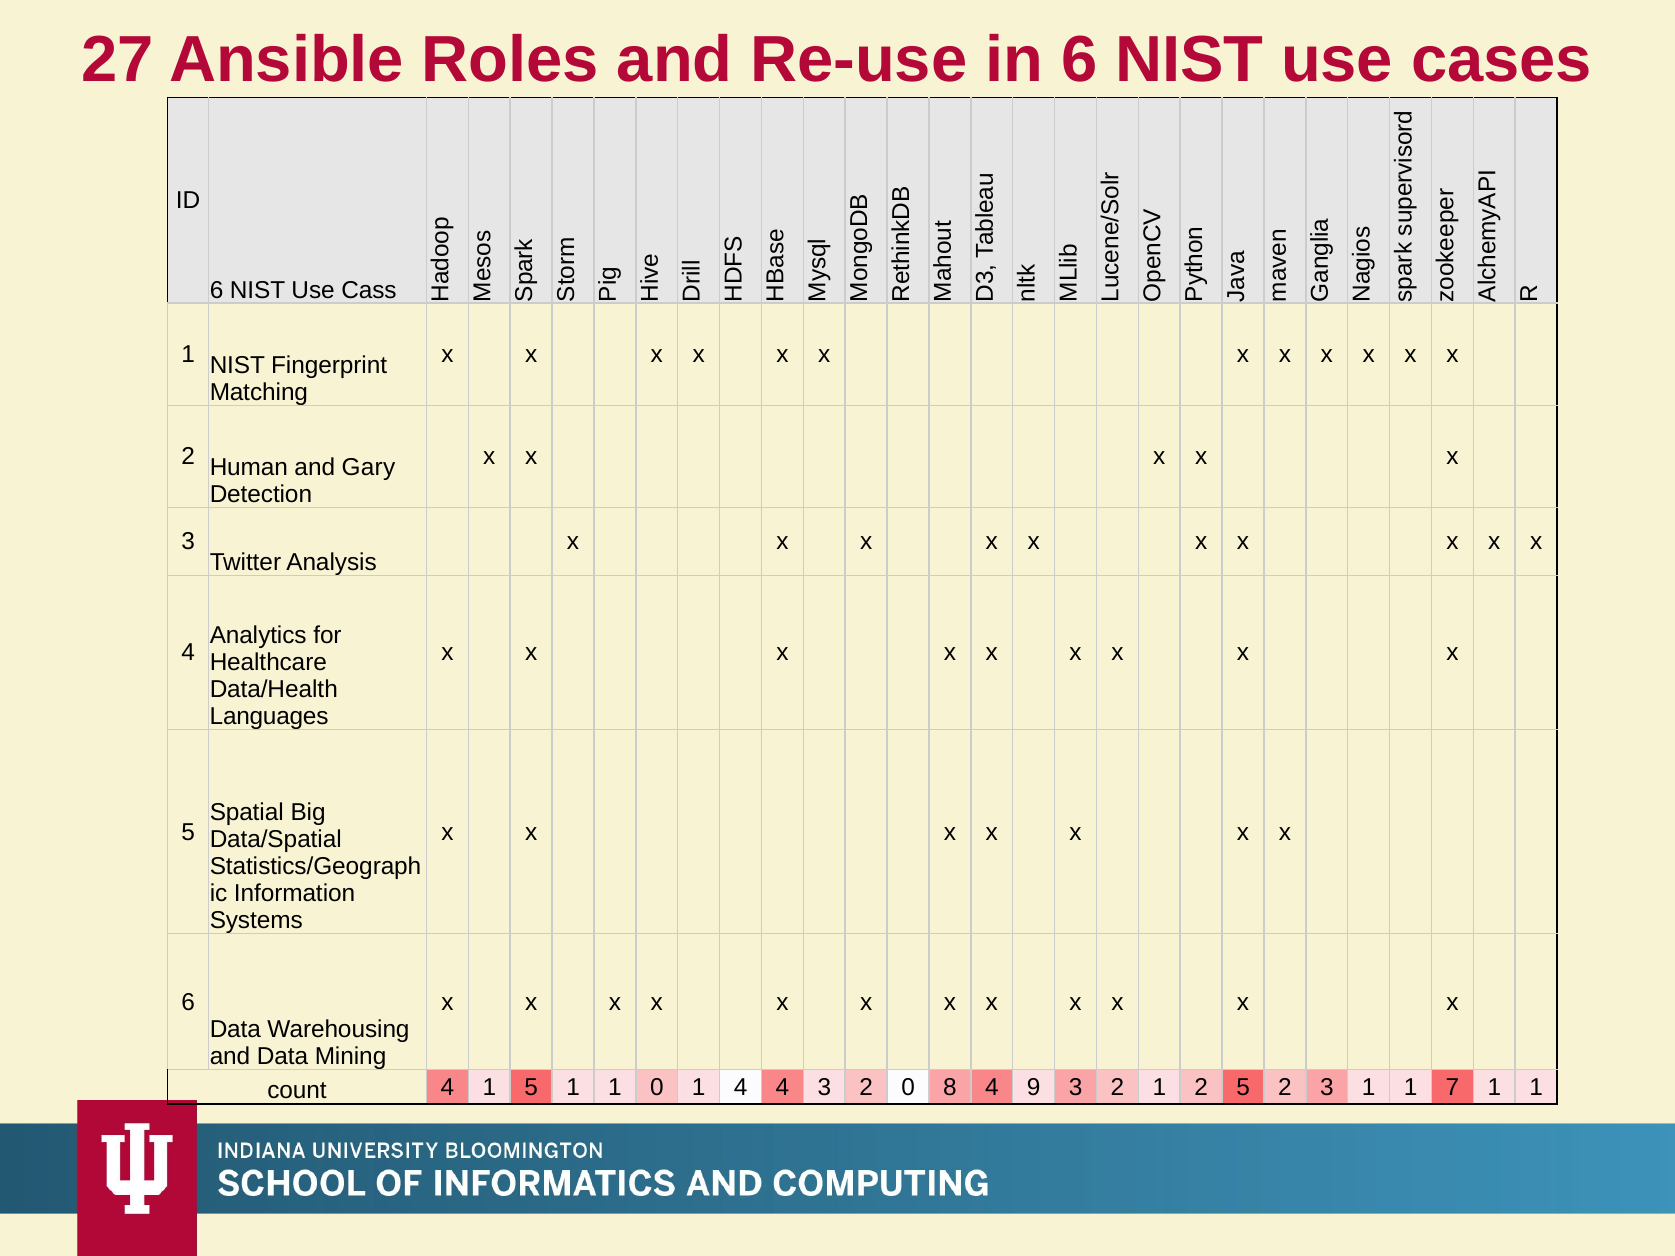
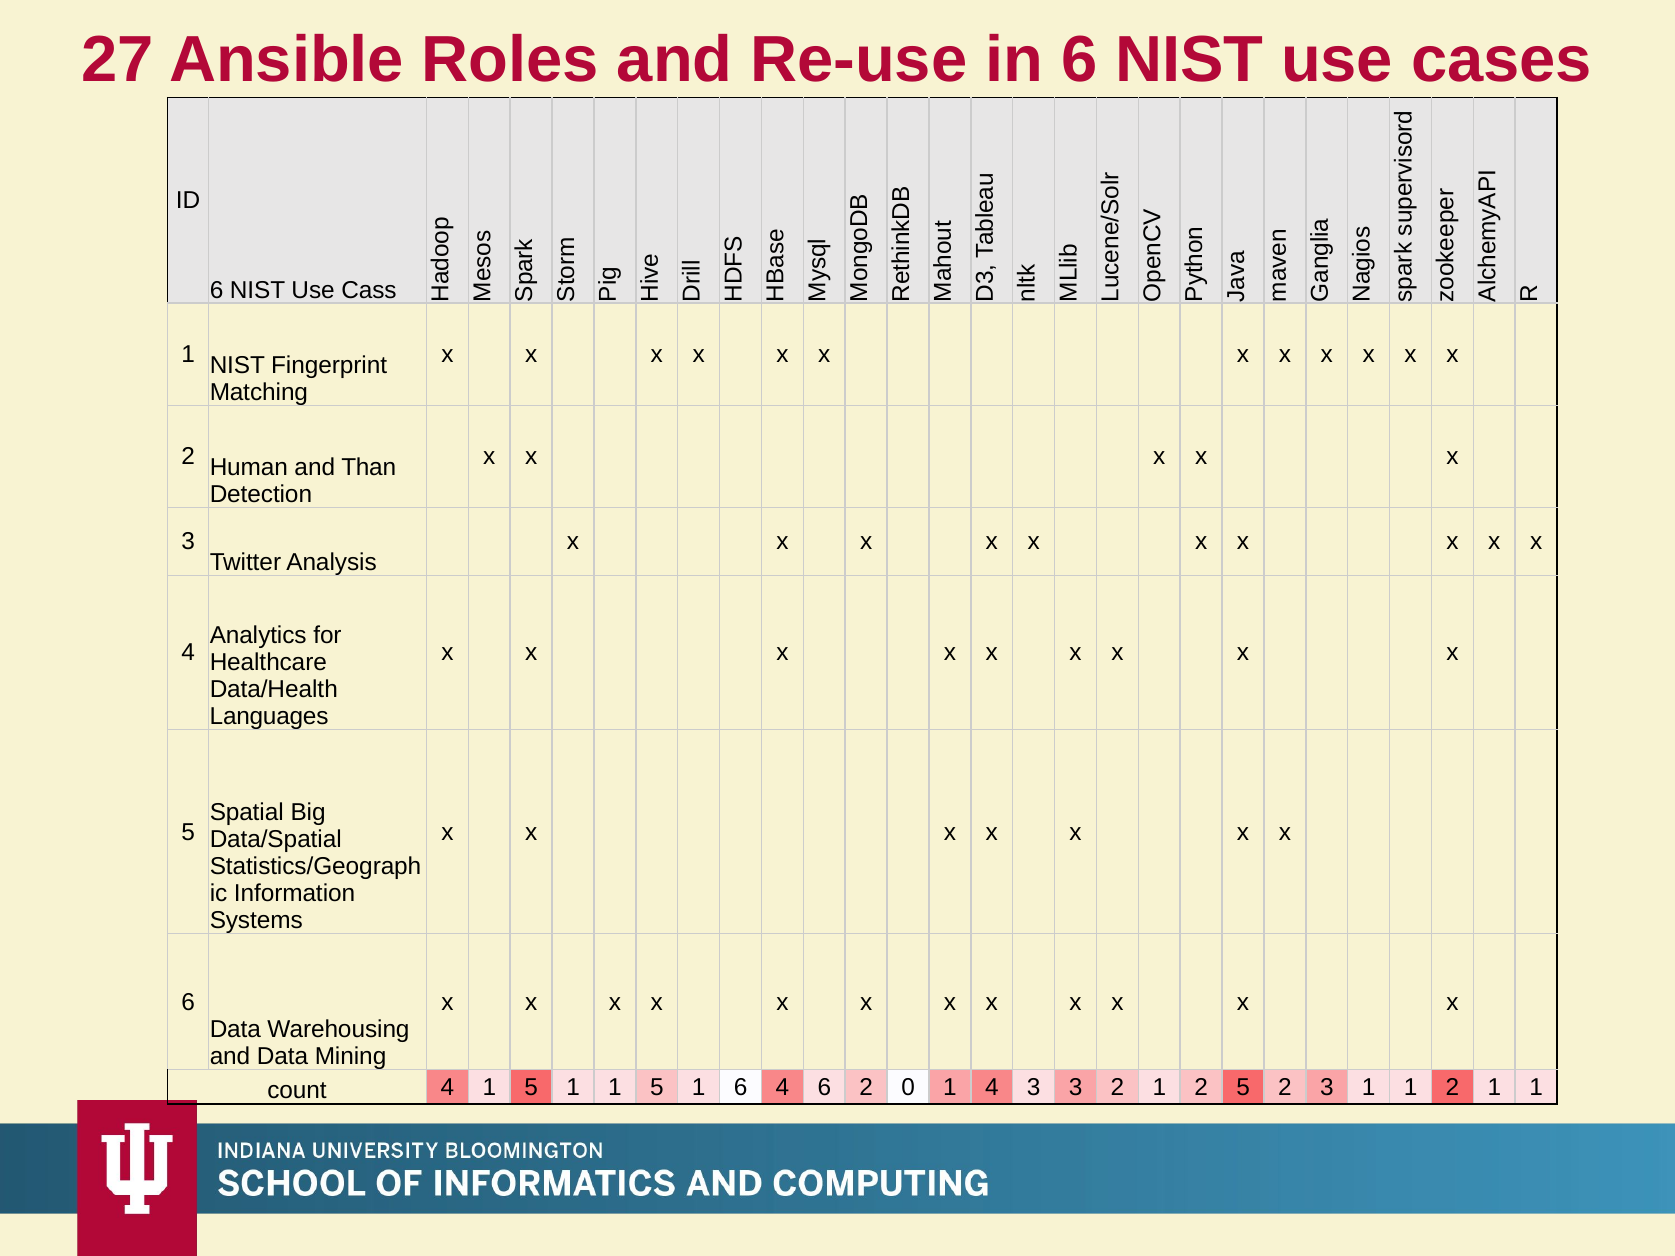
Gary: Gary -> Than
1 1 0: 0 -> 5
1 4: 4 -> 6
4 3: 3 -> 6
0 8: 8 -> 1
4 9: 9 -> 3
1 1 7: 7 -> 2
